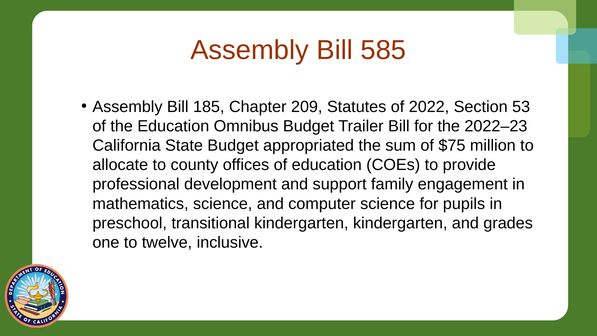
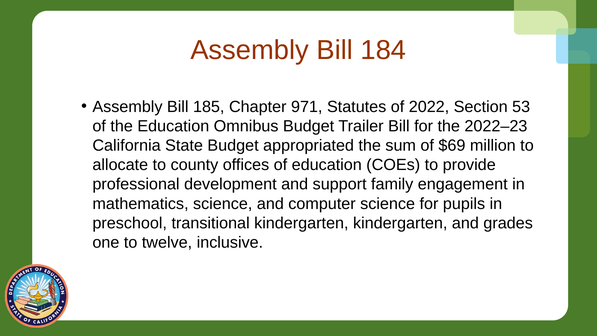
585: 585 -> 184
209: 209 -> 971
$75: $75 -> $69
